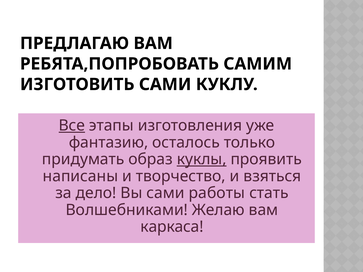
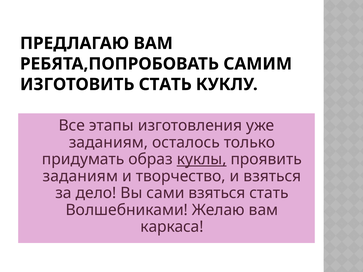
ИЗГОТОВИТЬ САМИ: САМИ -> СТАТЬ
Все underline: present -> none
фантазию at (108, 143): фантазию -> заданиям
написаны at (80, 176): написаны -> заданиям
сами работы: работы -> взяться
